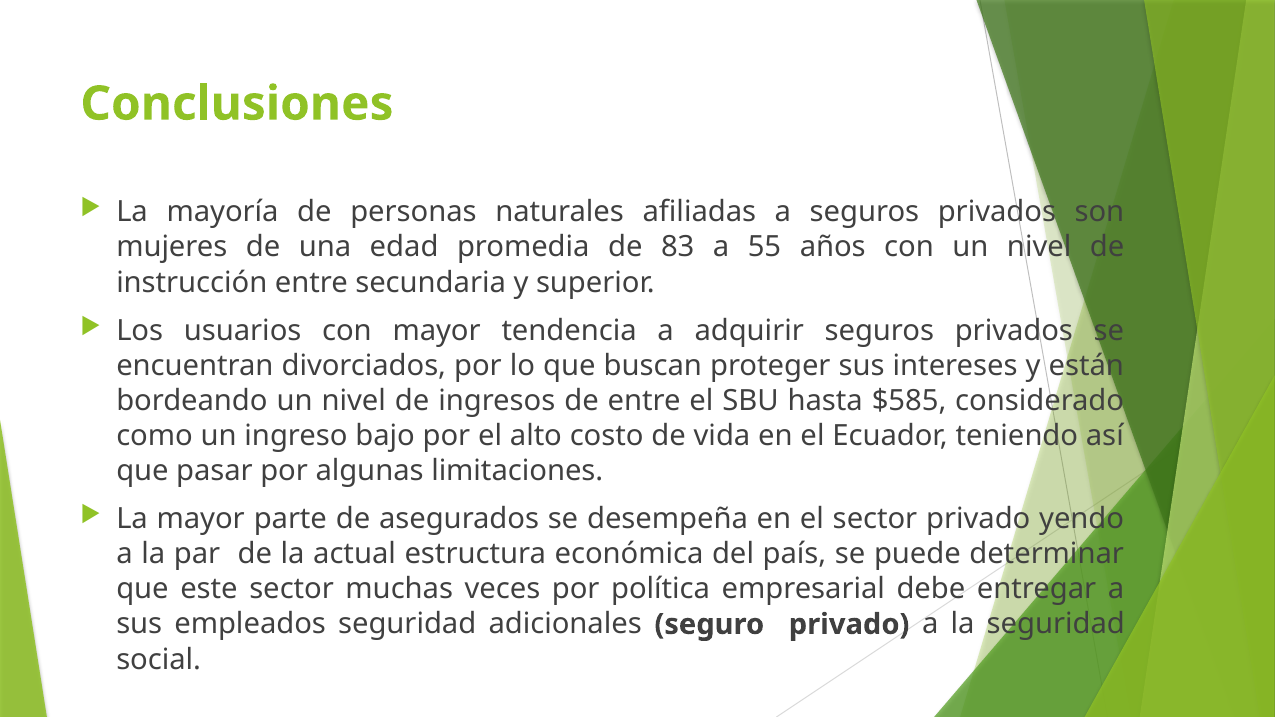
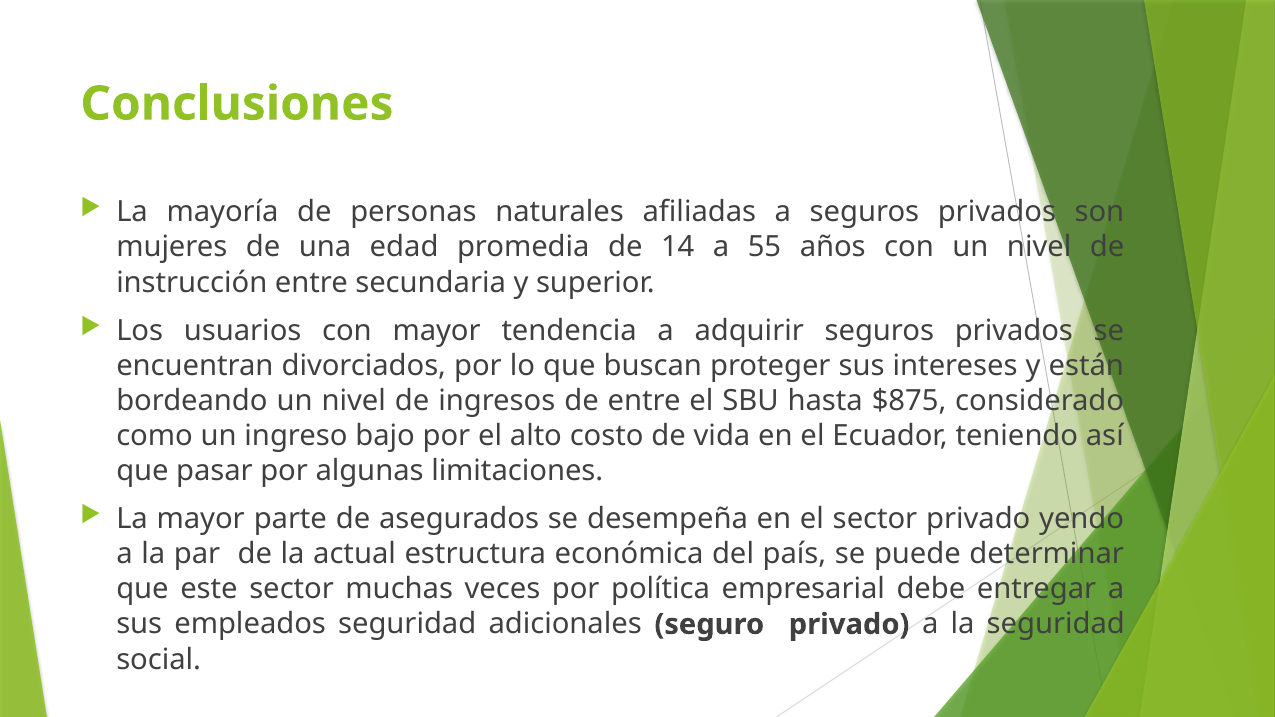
83: 83 -> 14
$585: $585 -> $875
